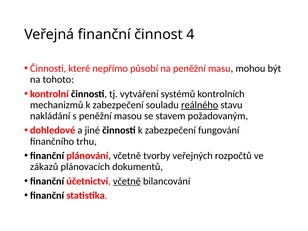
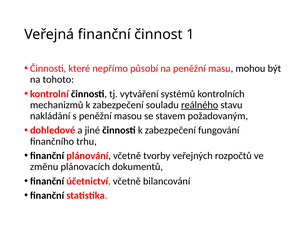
4: 4 -> 1
zákazů: zákazů -> změnu
včetně at (127, 181) underline: present -> none
